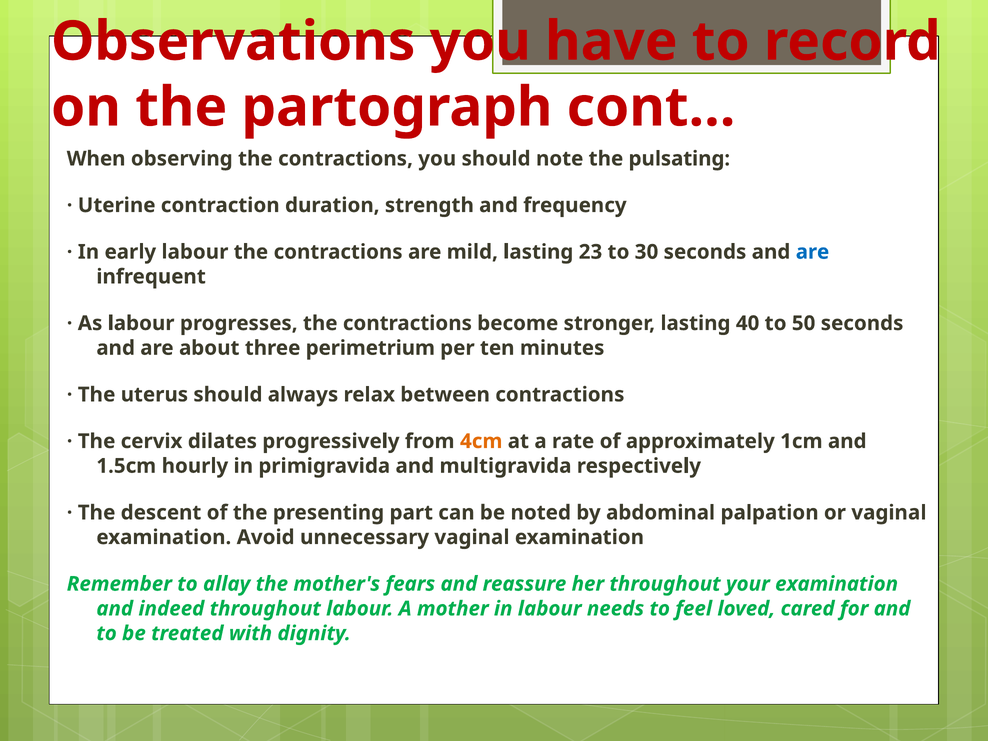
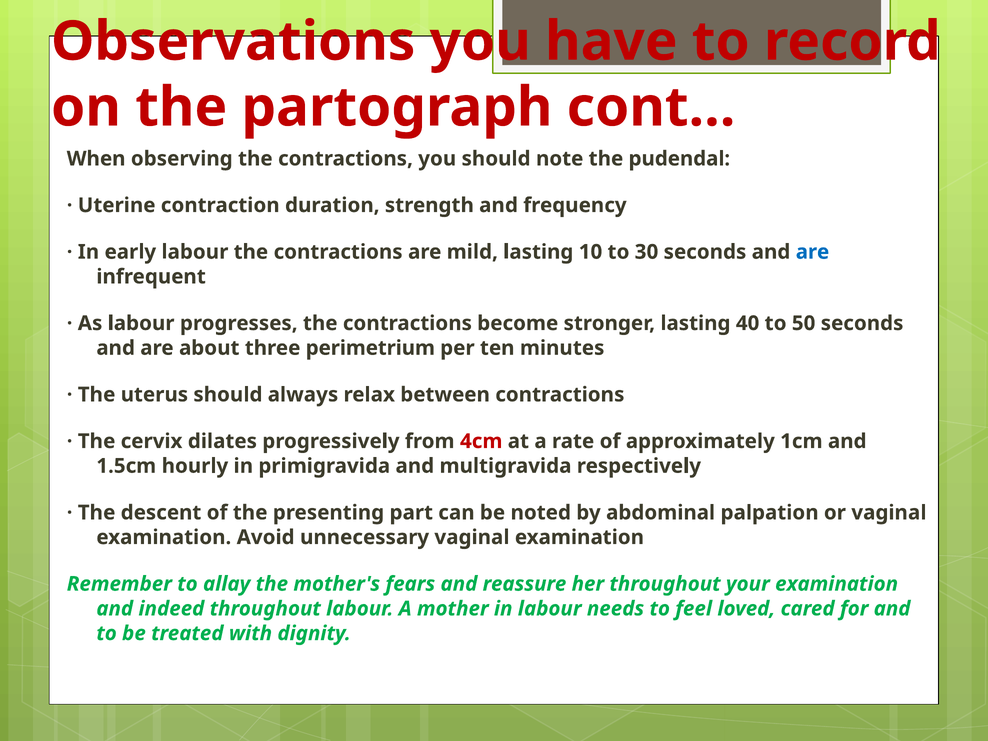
pulsating: pulsating -> pudendal
23: 23 -> 10
4cm colour: orange -> red
